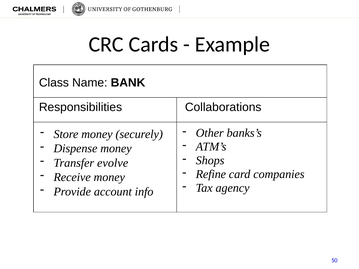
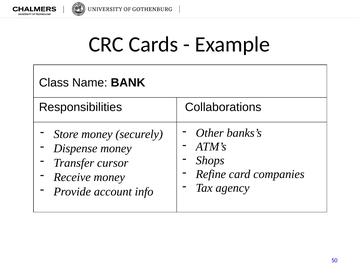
evolve: evolve -> cursor
